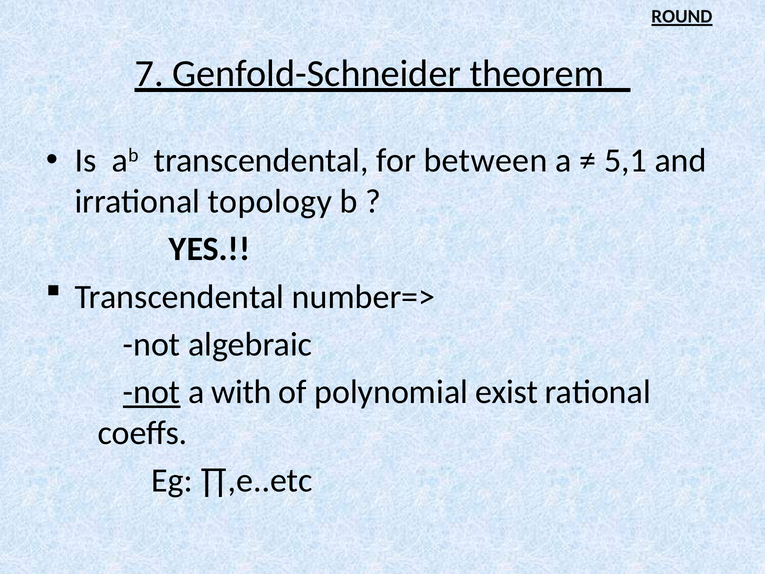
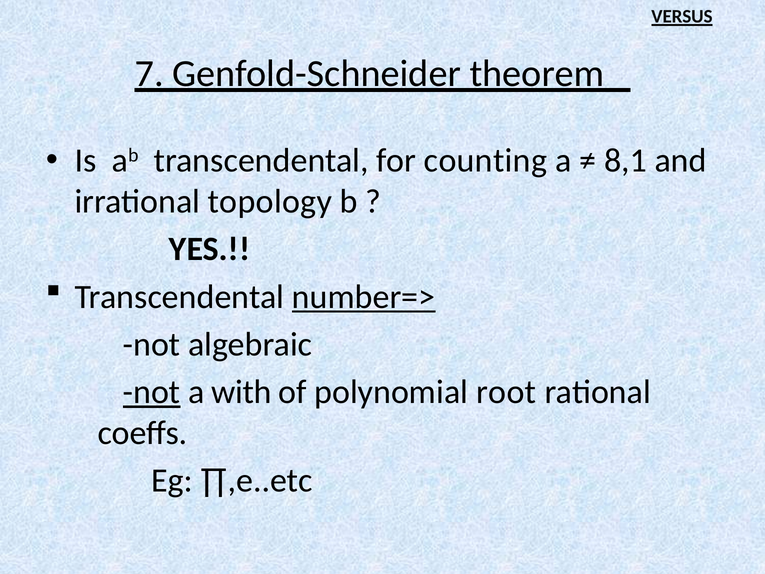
ROUND: ROUND -> VERSUS
between: between -> counting
5,1: 5,1 -> 8,1
number=> underline: none -> present
exist: exist -> root
